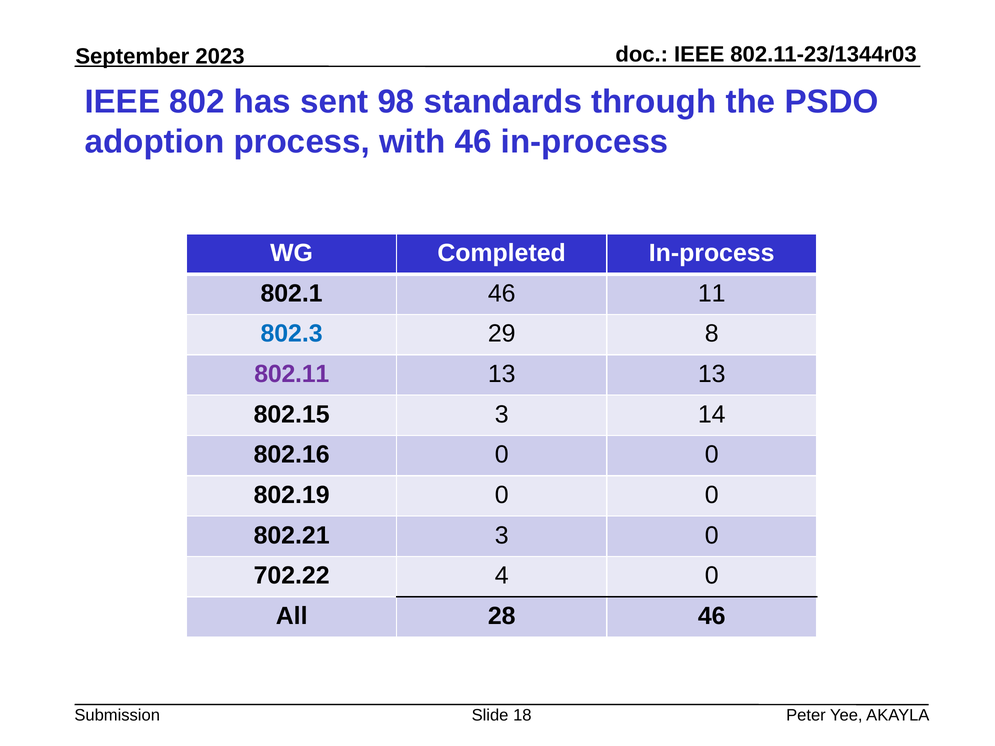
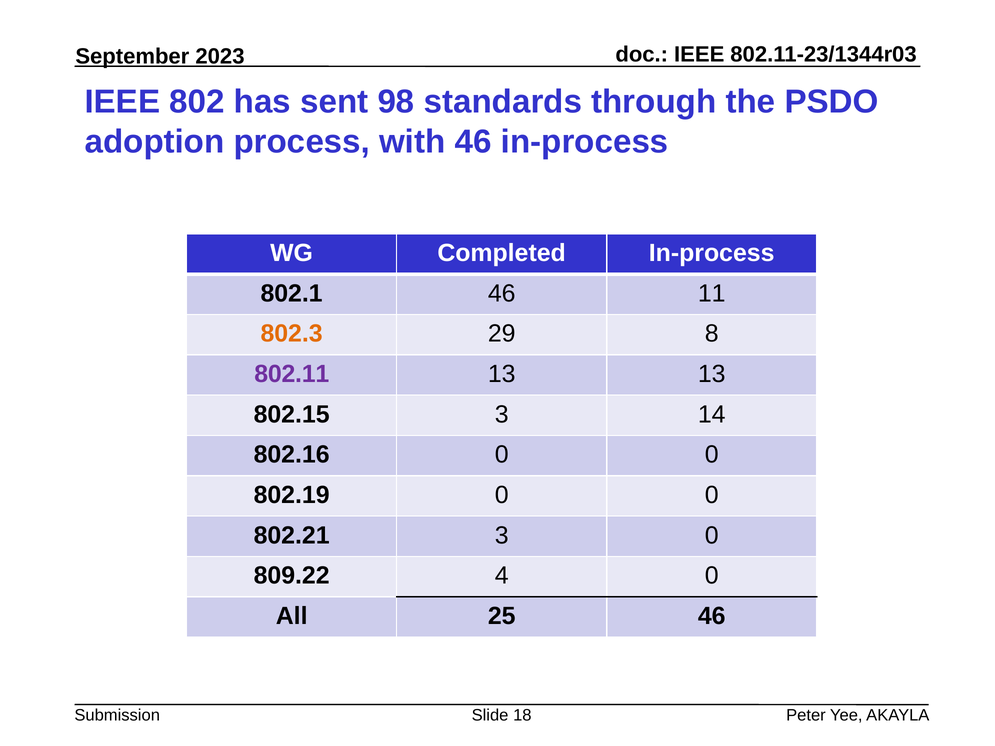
802.3 colour: blue -> orange
702.22: 702.22 -> 809.22
28: 28 -> 25
